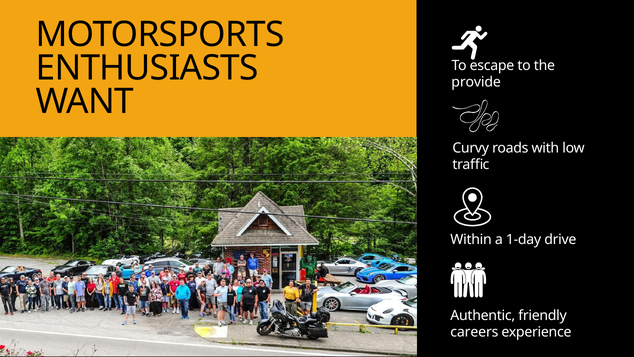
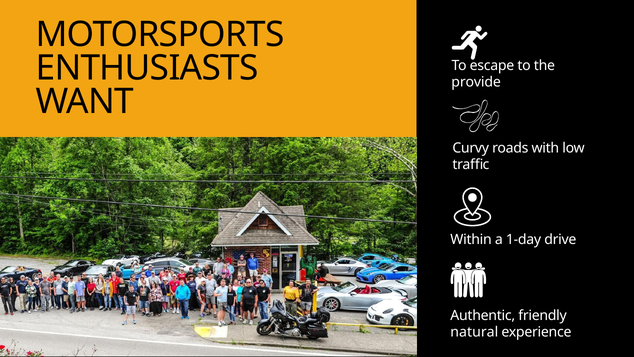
careers: careers -> natural
